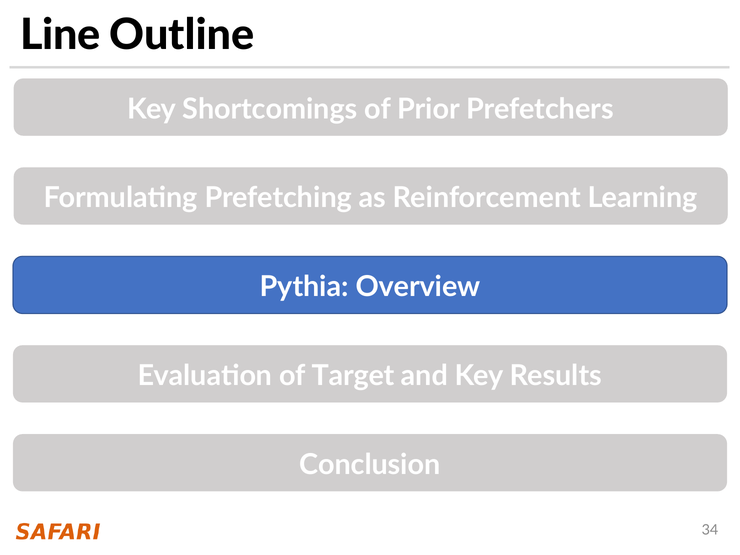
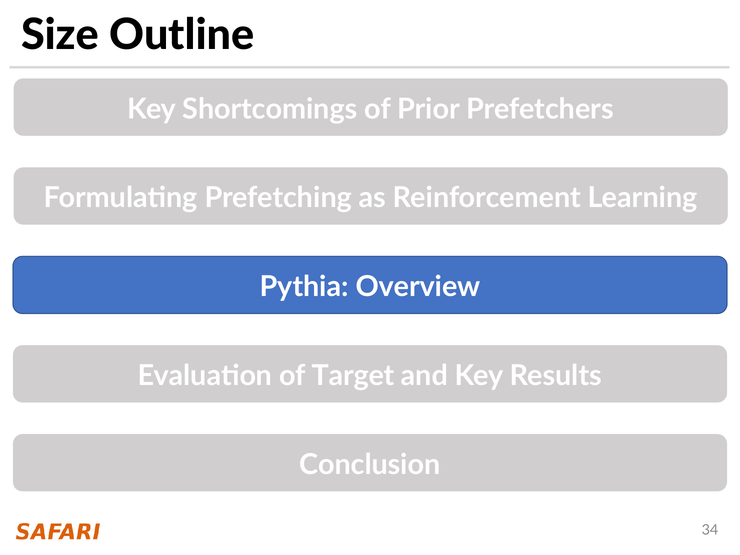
Line: Line -> Size
